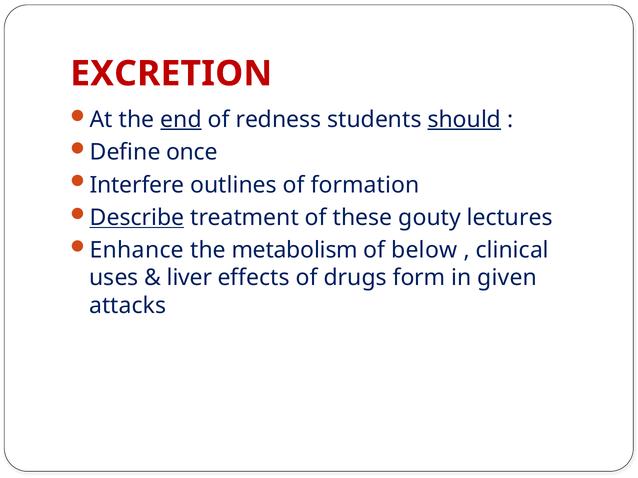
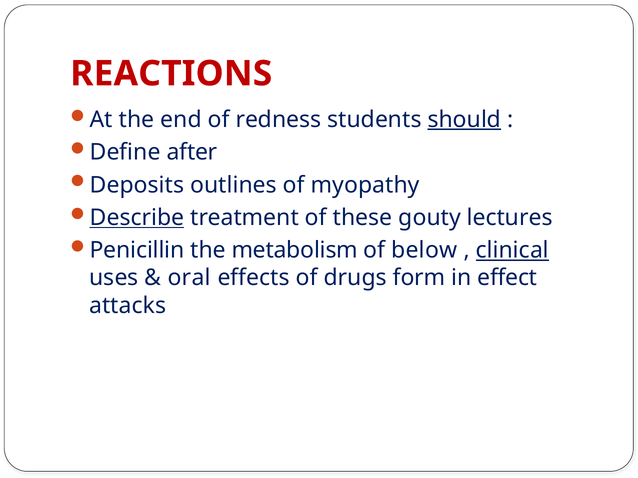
EXCRETION: EXCRETION -> REACTIONS
end underline: present -> none
once: once -> after
Interfere: Interfere -> Deposits
formation: formation -> myopathy
Enhance: Enhance -> Penicillin
clinical underline: none -> present
liver: liver -> oral
given: given -> effect
